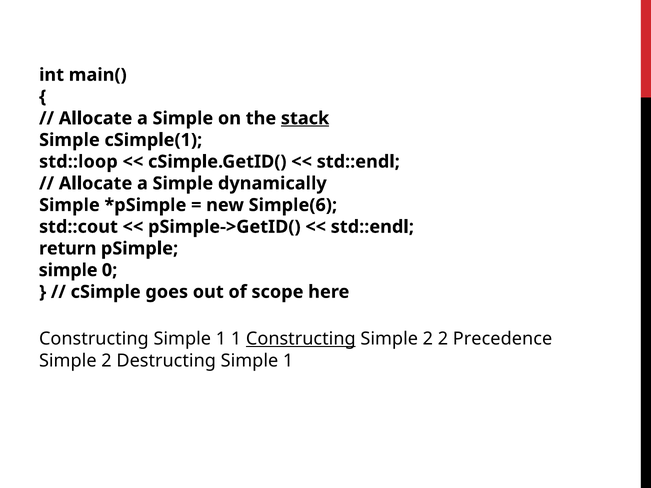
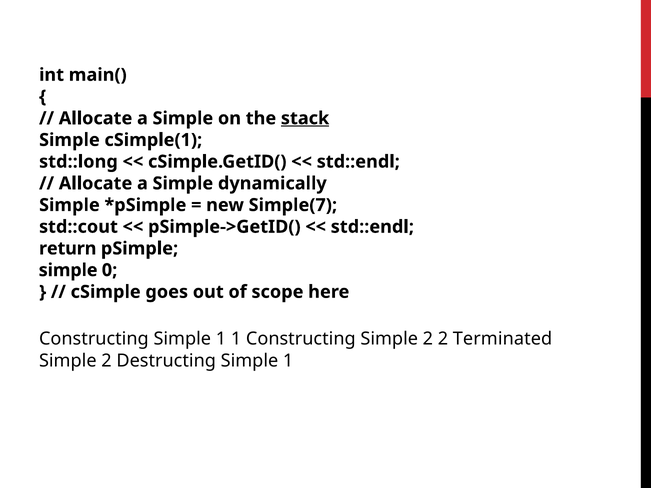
std::loop: std::loop -> std::long
Simple(6: Simple(6 -> Simple(7
Constructing at (301, 339) underline: present -> none
Precedence: Precedence -> Terminated
